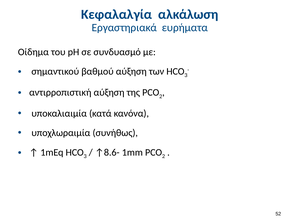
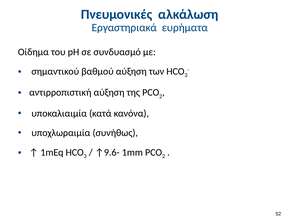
Κεφαλαλγία: Κεφαλαλγία -> Πνευμονικές
↑8.6-: ↑8.6- -> ↑9.6-
